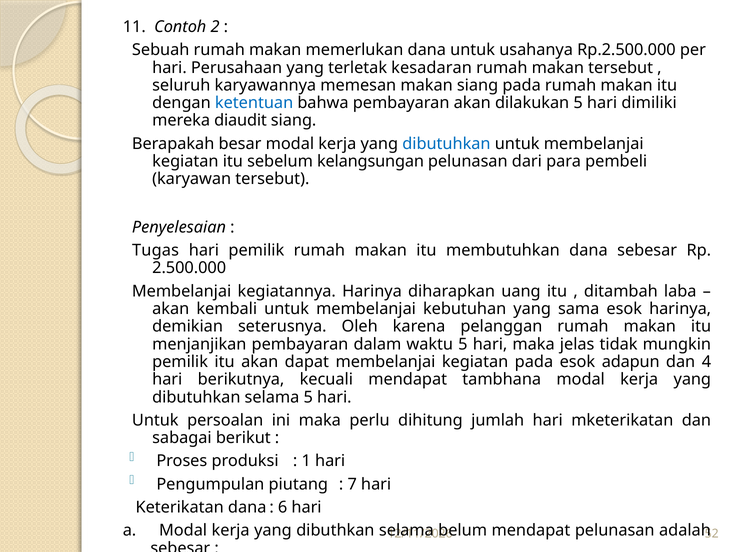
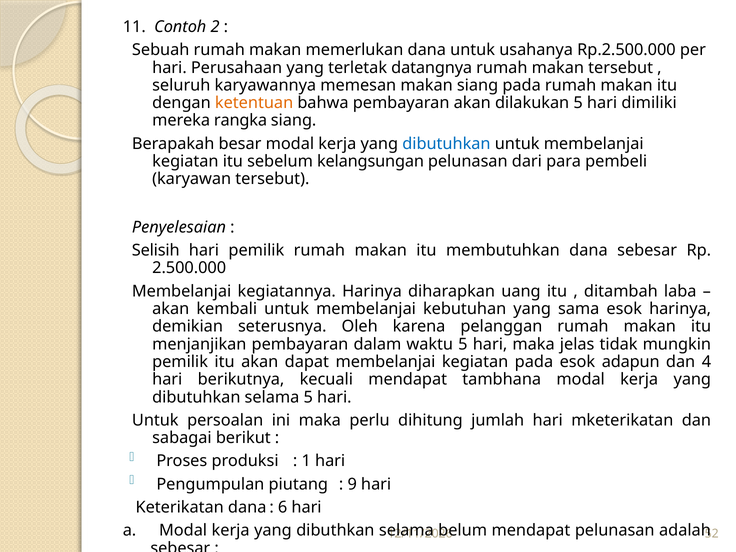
kesadaran: kesadaran -> datangnya
ketentuan colour: blue -> orange
diaudit: diaudit -> rangka
Tugas: Tugas -> Selisih
7: 7 -> 9
